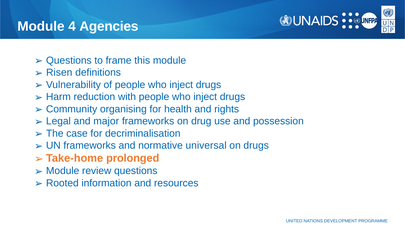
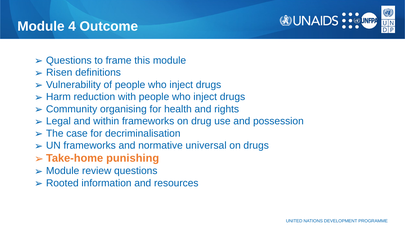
Agencies: Agencies -> Outcome
major: major -> within
prolonged: prolonged -> punishing
